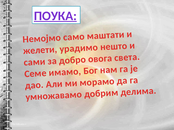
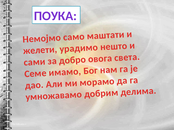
ПОУКА underline: present -> none
